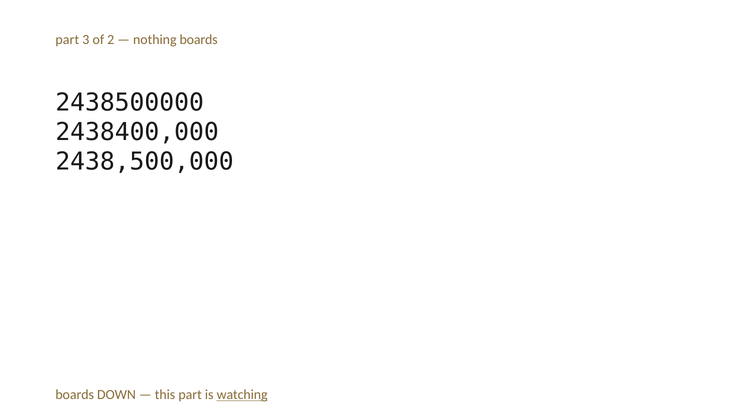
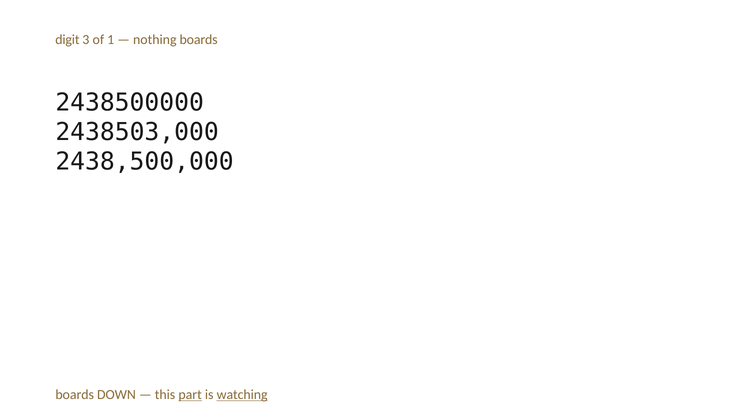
part at (67, 40): part -> digit
2: 2 -> 1
2438400,000: 2438400,000 -> 2438503,000
part at (190, 395) underline: none -> present
